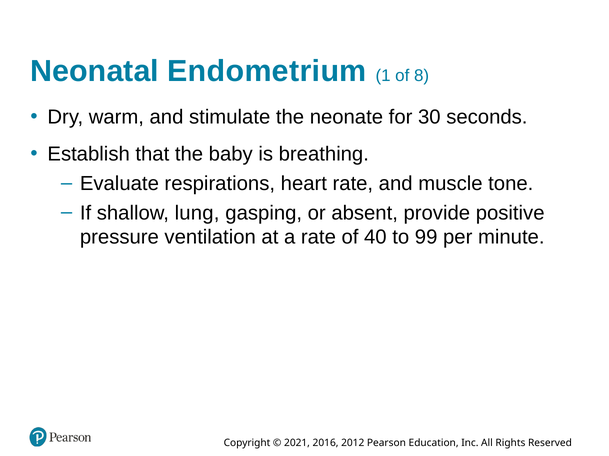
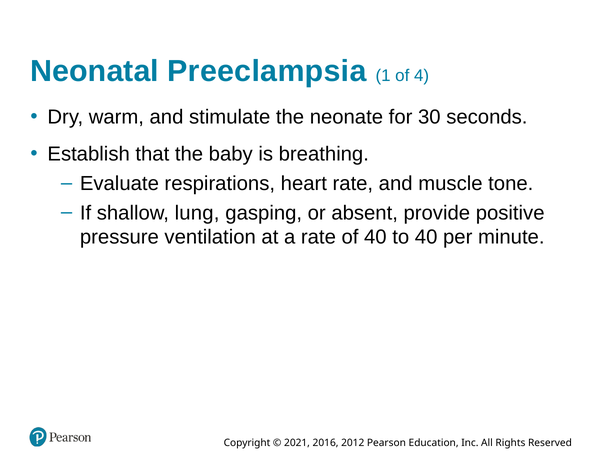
Endometrium: Endometrium -> Preeclampsia
8: 8 -> 4
to 99: 99 -> 40
